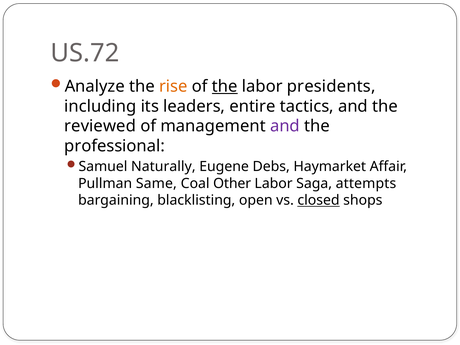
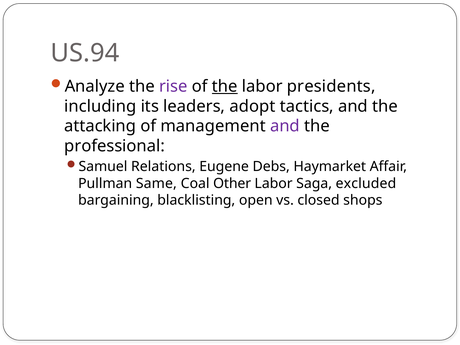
US.72: US.72 -> US.94
rise colour: orange -> purple
entire: entire -> adopt
reviewed: reviewed -> attacking
Naturally: Naturally -> Relations
attempts: attempts -> excluded
closed underline: present -> none
